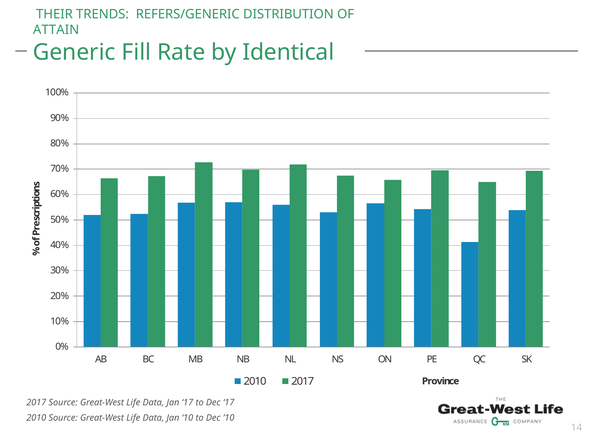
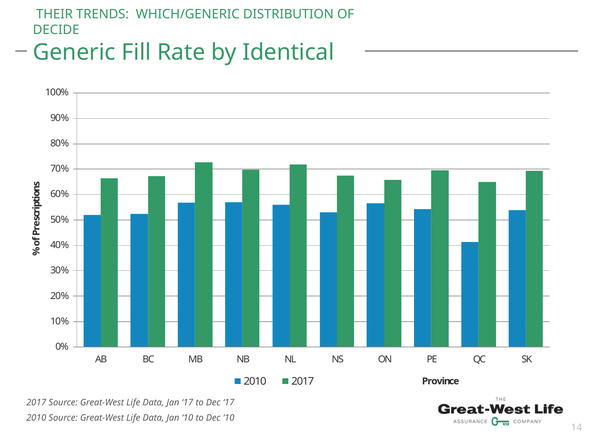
REFERS/GENERIC: REFERS/GENERIC -> WHICH/GENERIC
ATTAIN: ATTAIN -> DECIDE
